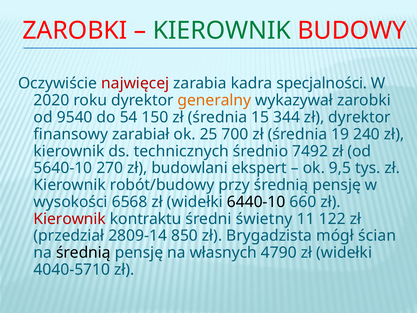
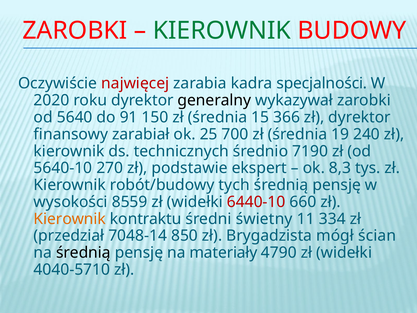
generalny colour: orange -> black
9540: 9540 -> 5640
54: 54 -> 91
344: 344 -> 366
7492: 7492 -> 7190
budowlani: budowlani -> podstawie
9,5: 9,5 -> 8,3
przy: przy -> tych
6568: 6568 -> 8559
6440-10 colour: black -> red
Kierownik at (70, 219) colour: red -> orange
122: 122 -> 334
2809-14: 2809-14 -> 7048-14
własnych: własnych -> materiały
